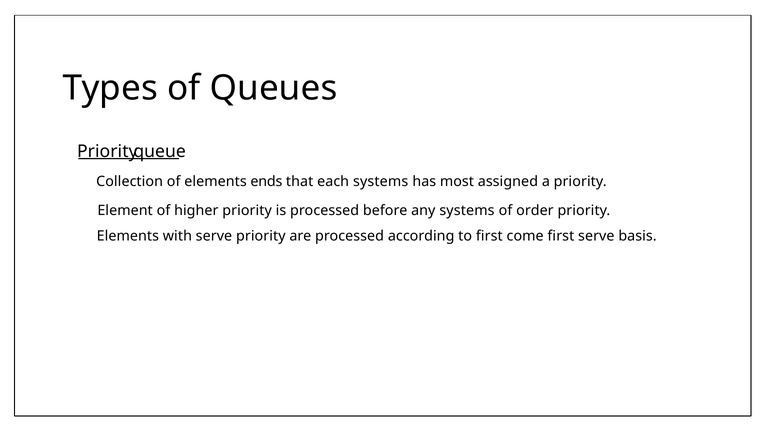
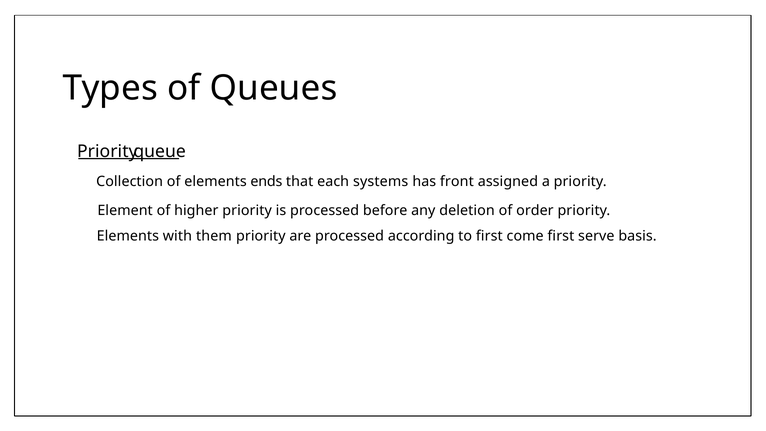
most: most -> front
any systems: systems -> deletion
with serve: serve -> them
